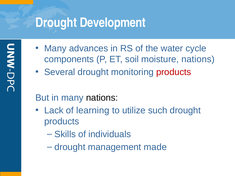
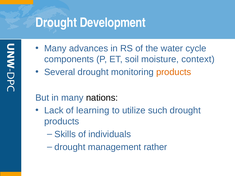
moisture nations: nations -> context
products at (174, 72) colour: red -> orange
made: made -> rather
